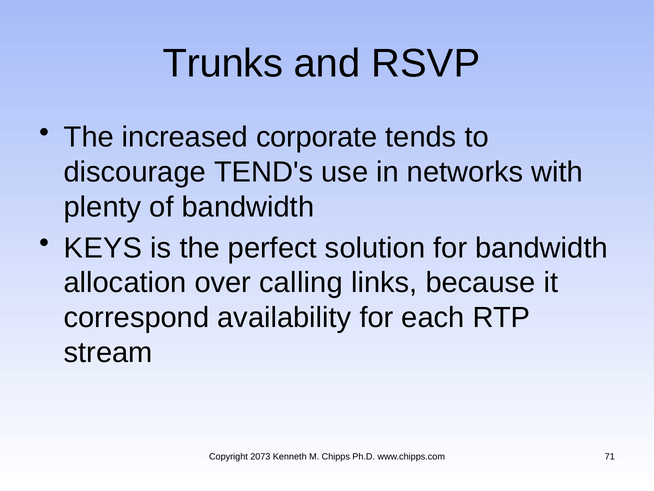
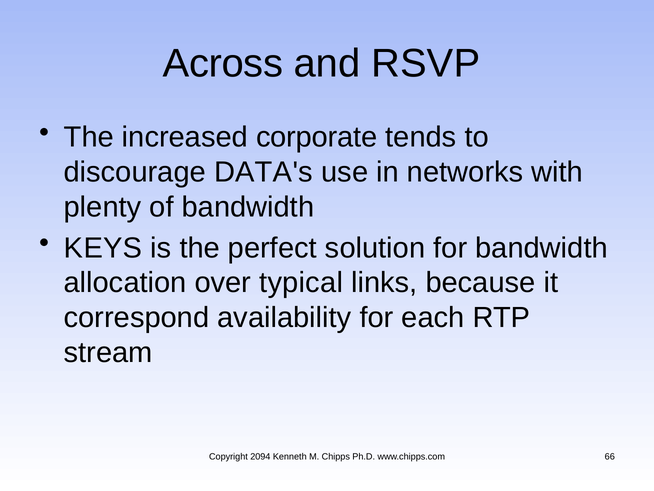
Trunks: Trunks -> Across
TEND's: TEND's -> DATA's
calling: calling -> typical
2073: 2073 -> 2094
71: 71 -> 66
